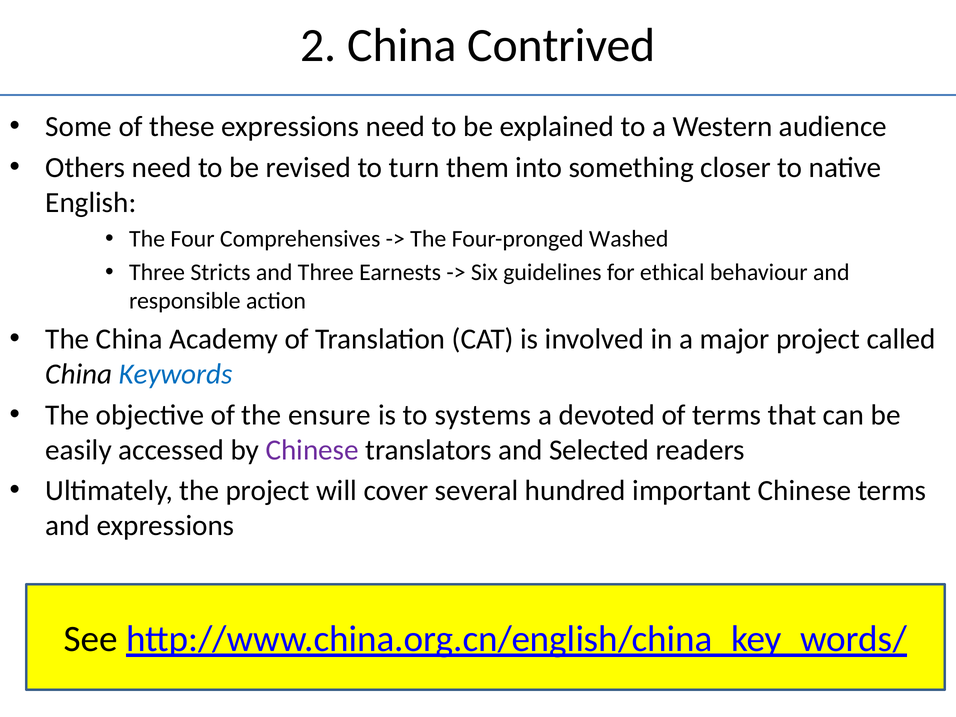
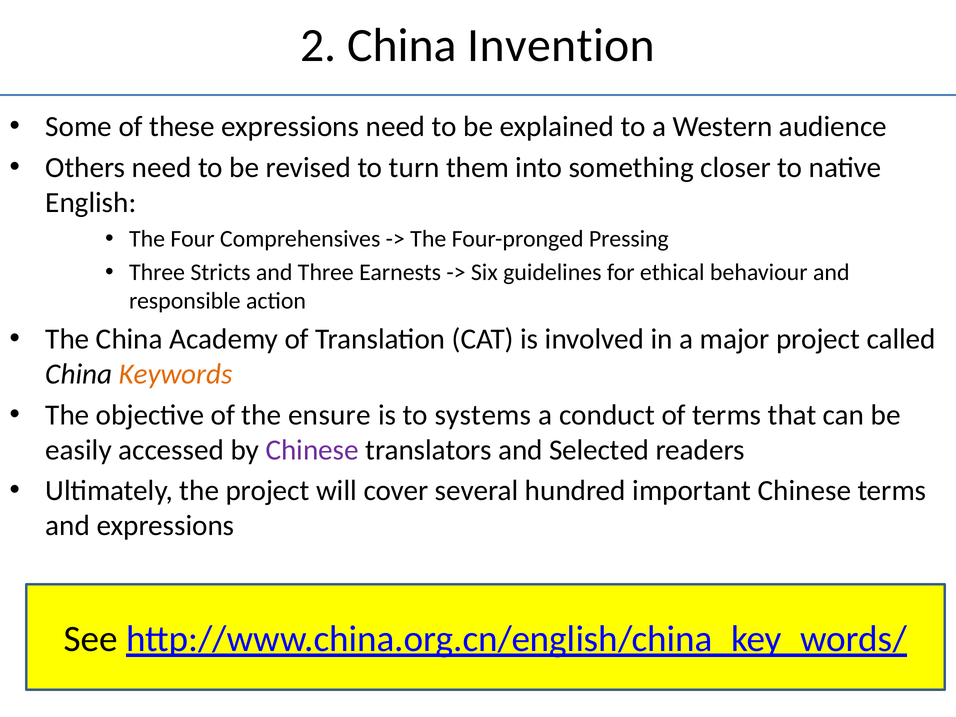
Contrived: Contrived -> Invention
Washed: Washed -> Pressing
Keywords colour: blue -> orange
devoted: devoted -> conduct
